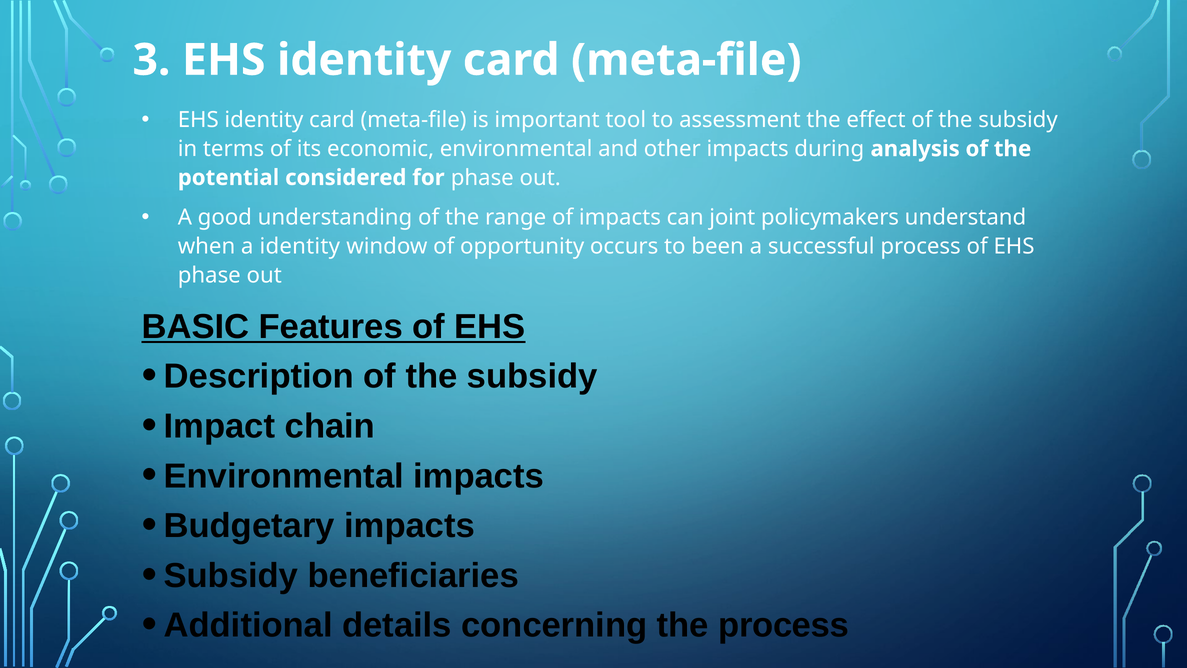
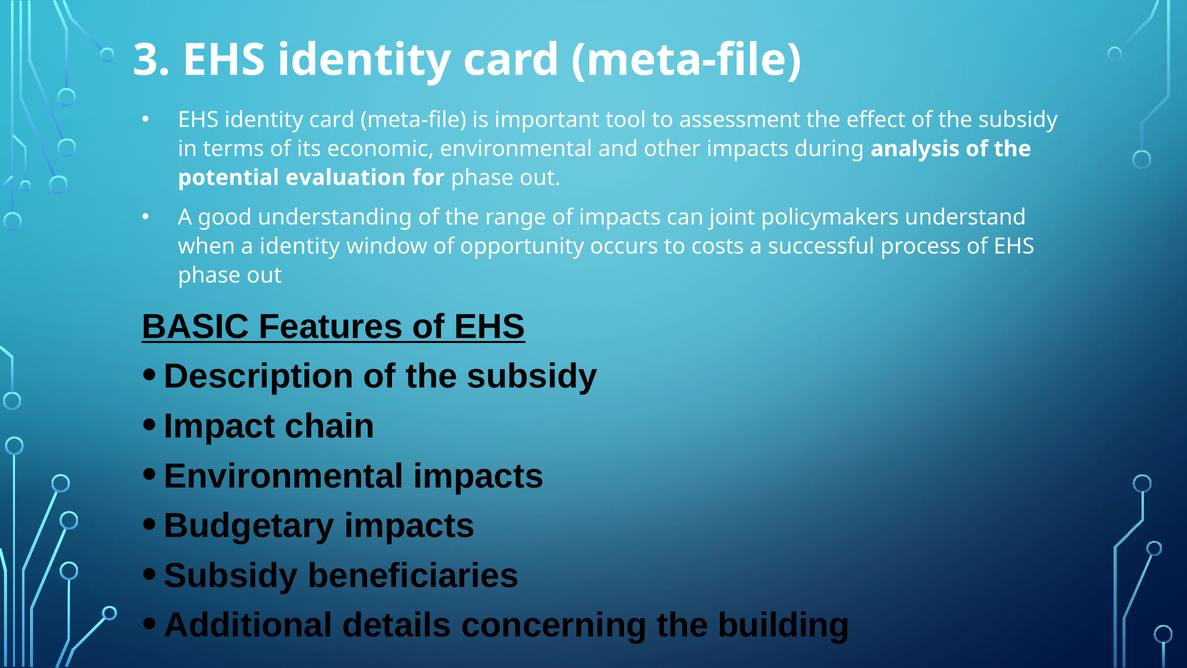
considered: considered -> evaluation
been: been -> costs
the process: process -> building
